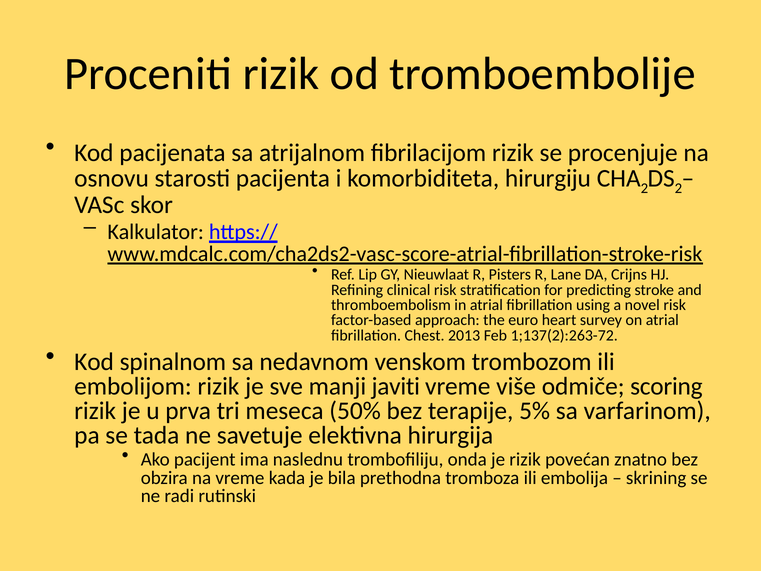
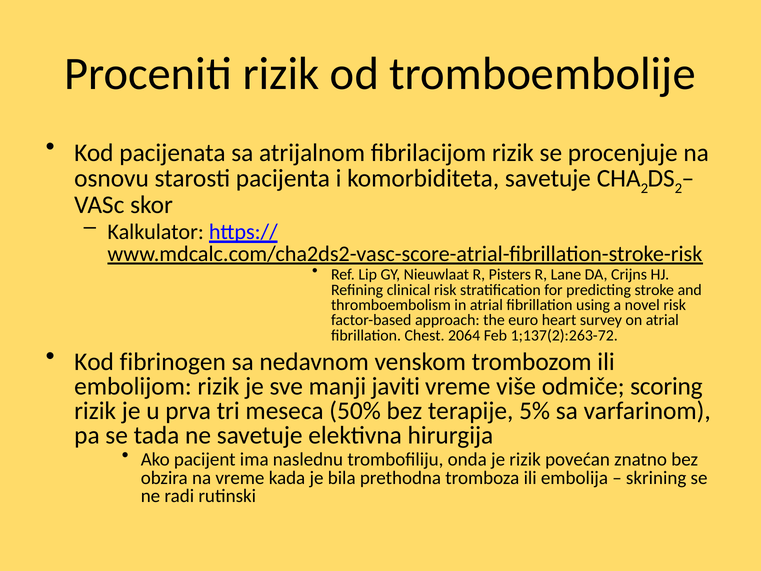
komorbiditeta hirurgiju: hirurgiju -> savetuje
2013: 2013 -> 2064
spinalnom: spinalnom -> fibrinogen
